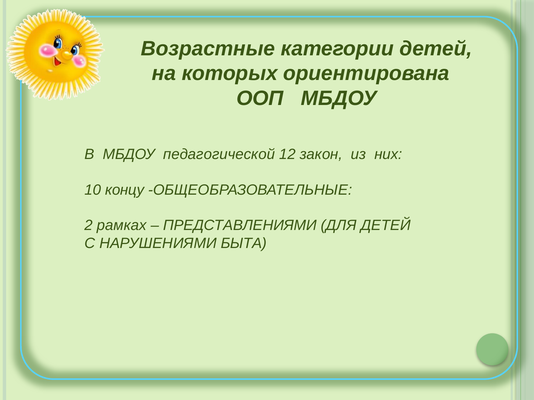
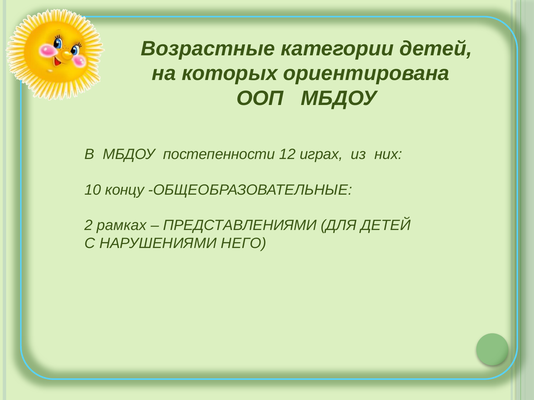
педагогической: педагогической -> постепенности
закон: закон -> играх
БЫТА: БЫТА -> НЕГО
